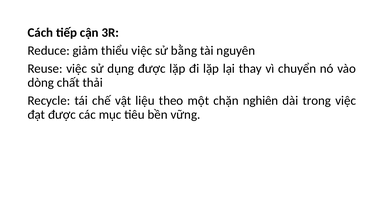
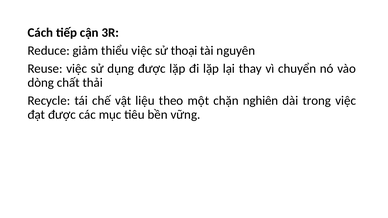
bằng: bằng -> thoại
